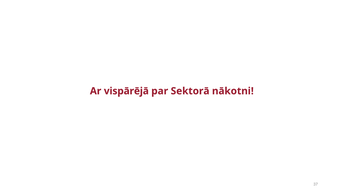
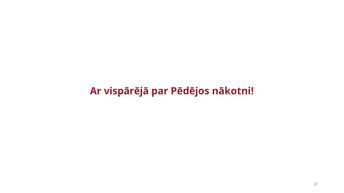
Sektorā: Sektorā -> Pēdējos
